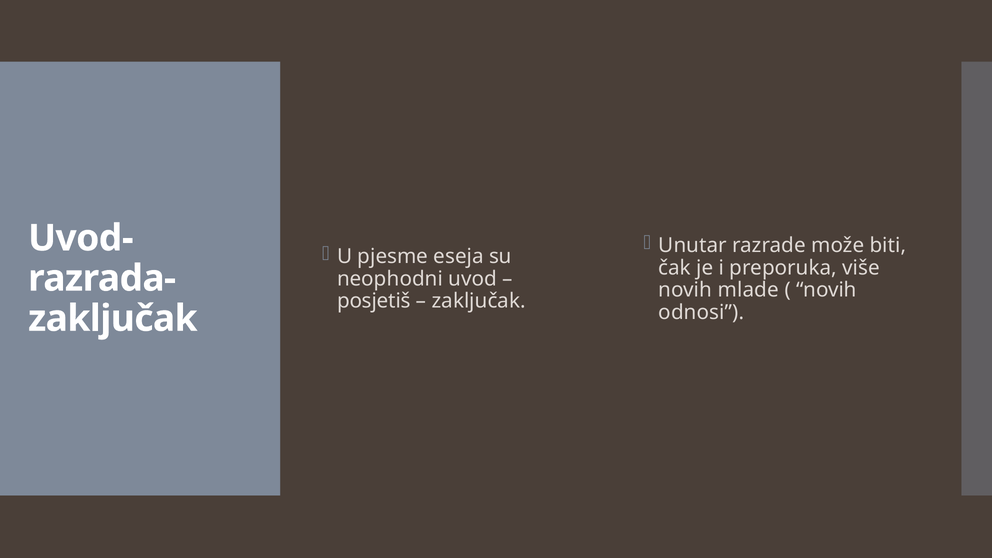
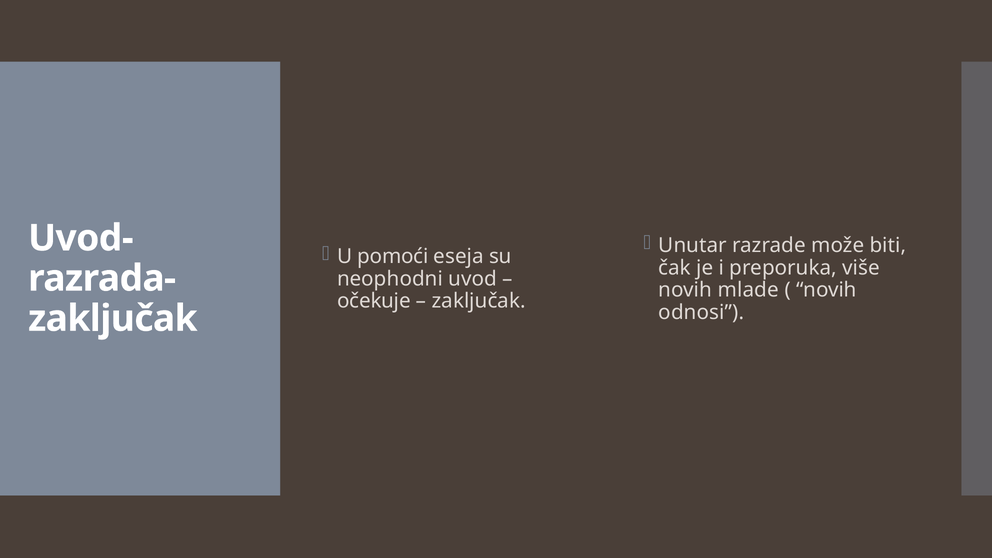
pjesme: pjesme -> pomoći
posjetiš: posjetiš -> očekuje
